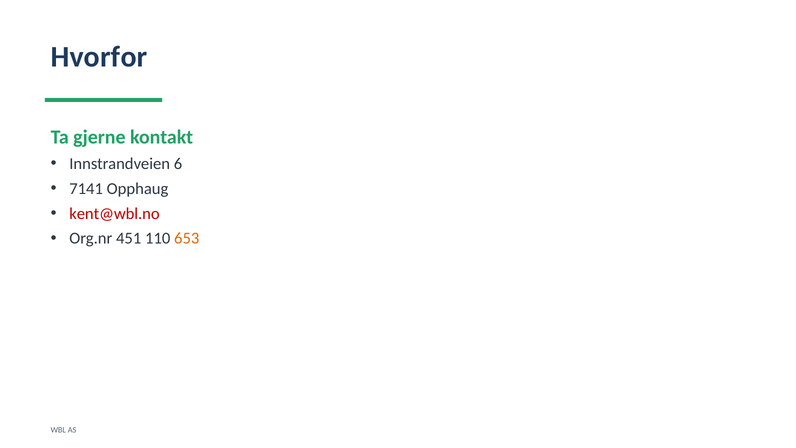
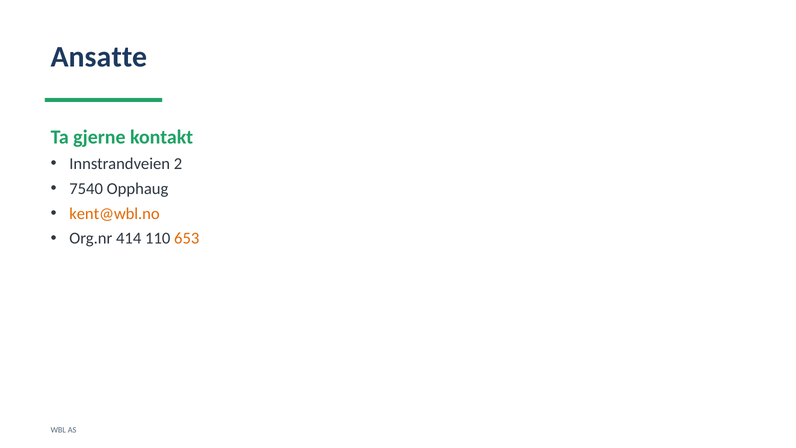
Hvorfor: Hvorfor -> Ansatte
6: 6 -> 2
7141: 7141 -> 7540
kent@wbl.no colour: red -> orange
451: 451 -> 414
